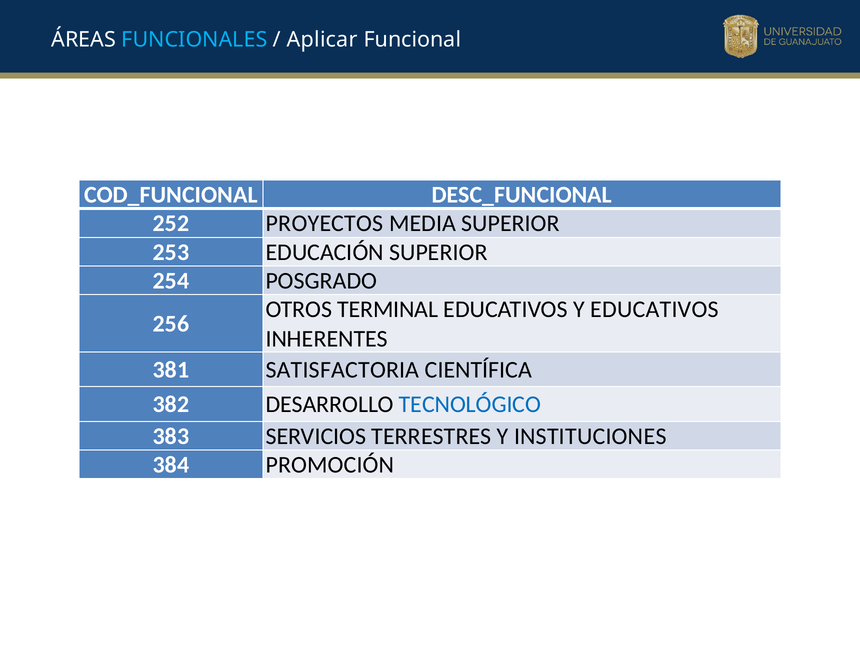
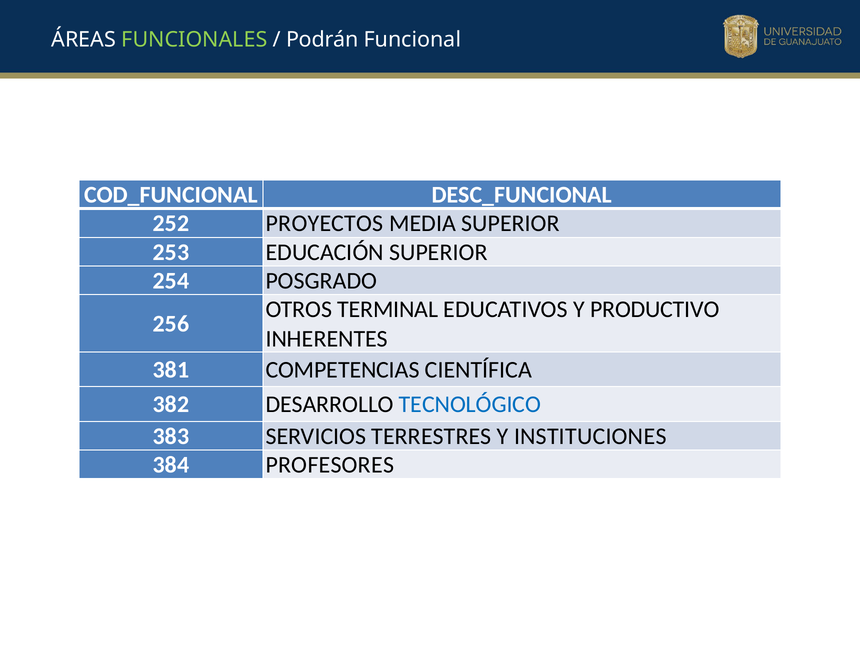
FUNCIONALES colour: light blue -> light green
Aplicar: Aplicar -> Podrán
Y EDUCATIVOS: EDUCATIVOS -> PRODUCTIVO
SATISFACTORIA: SATISFACTORIA -> COMPETENCIAS
PROMOCIÓN: PROMOCIÓN -> PROFESORES
